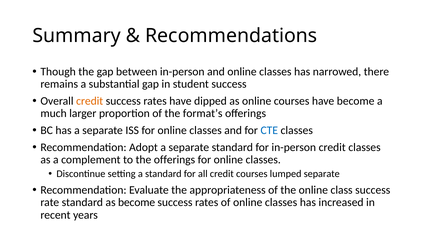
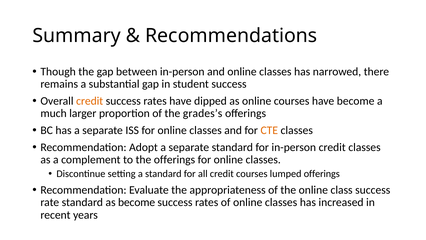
format’s: format’s -> grades’s
CTE colour: blue -> orange
lumped separate: separate -> offerings
